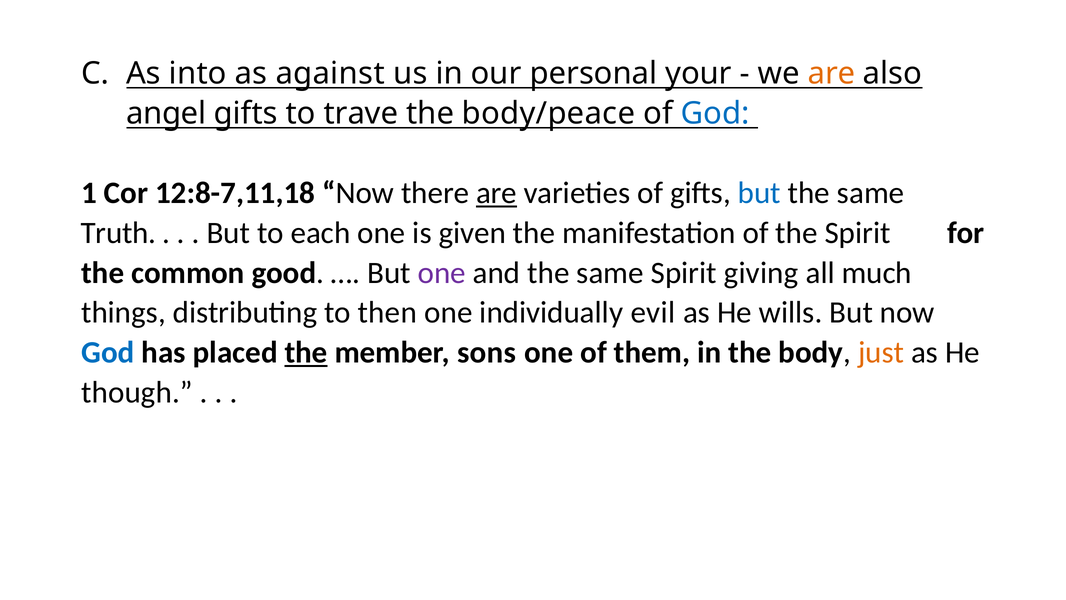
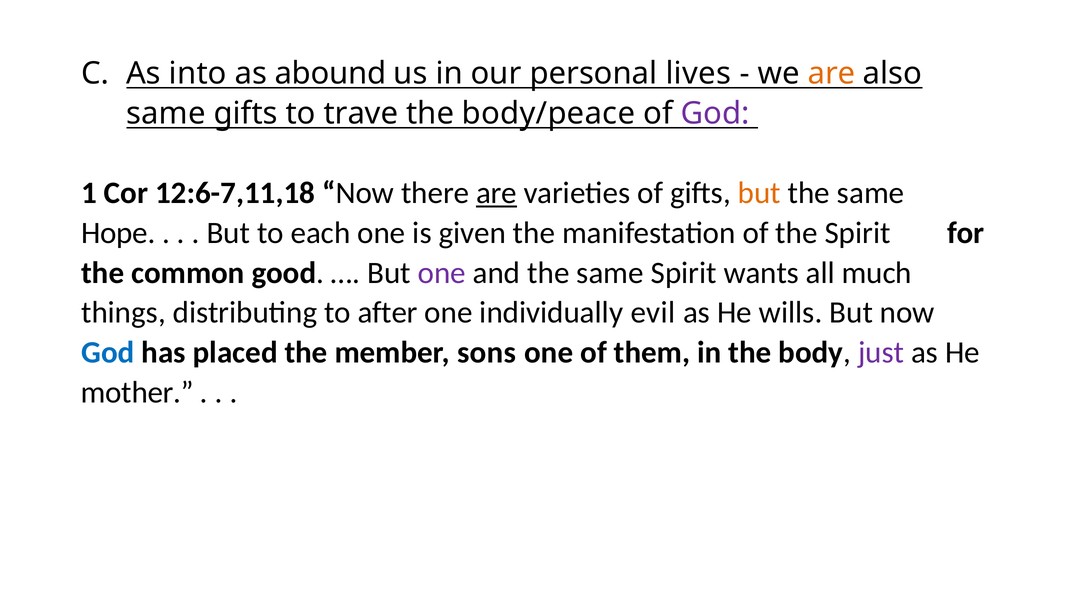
against: against -> abound
your: your -> lives
angel at (166, 113): angel -> same
God at (715, 113) colour: blue -> purple
12:8-7,11,18: 12:8-7,11,18 -> 12:6-7,11,18
but at (759, 193) colour: blue -> orange
Truth: Truth -> Hope
giving: giving -> wants
then: then -> after
the at (306, 352) underline: present -> none
just colour: orange -> purple
though: though -> mother
